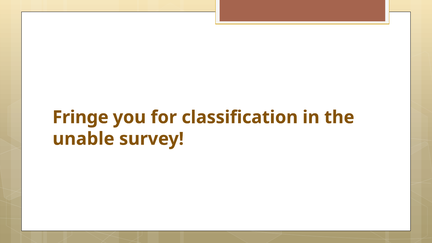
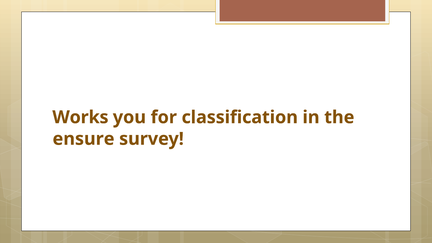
Fringe: Fringe -> Works
unable: unable -> ensure
